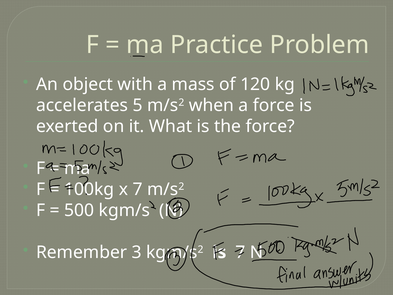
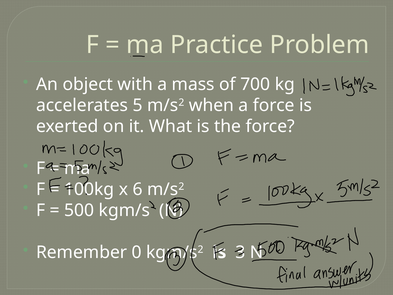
120: 120 -> 700
x 7: 7 -> 6
3: 3 -> 0
is 7: 7 -> 3
